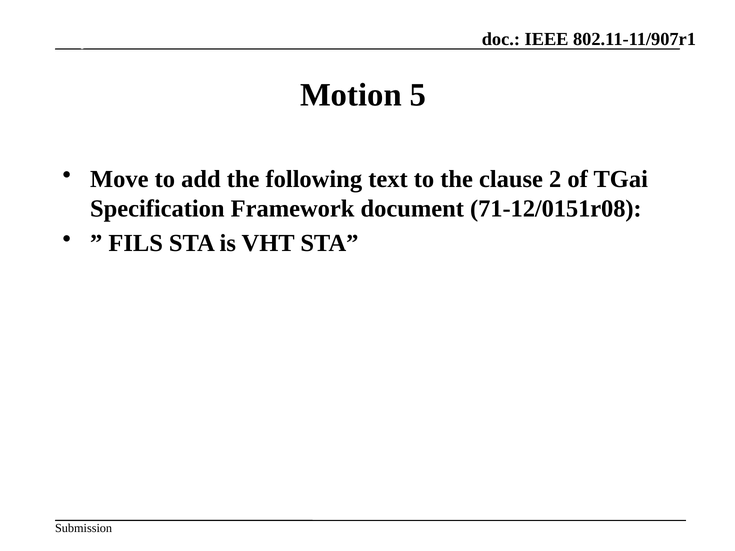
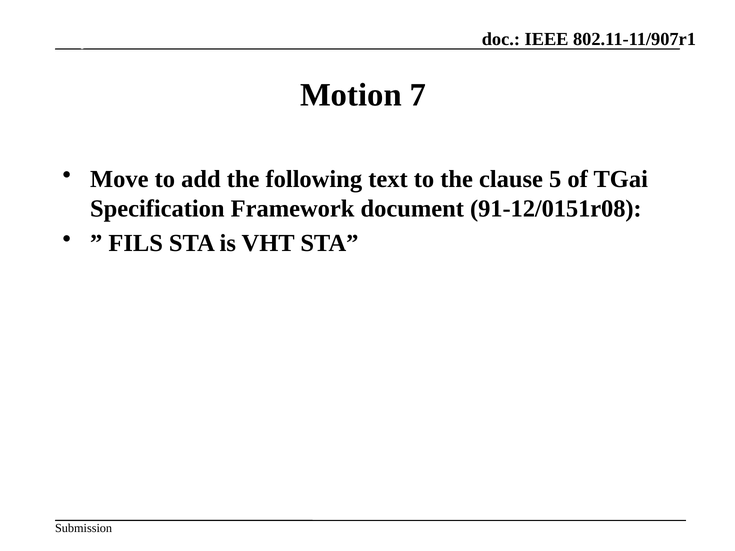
5: 5 -> 7
2: 2 -> 5
71-12/0151r08: 71-12/0151r08 -> 91-12/0151r08
